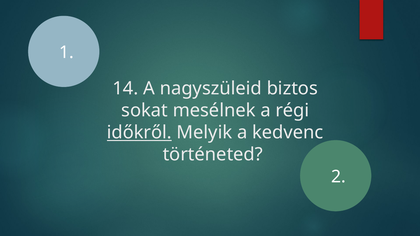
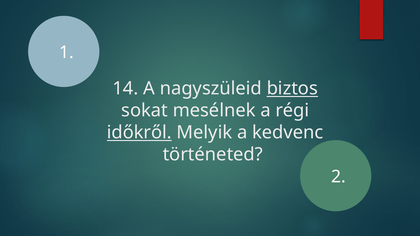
biztos underline: none -> present
